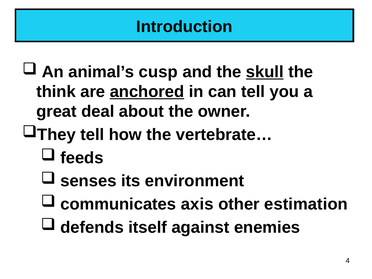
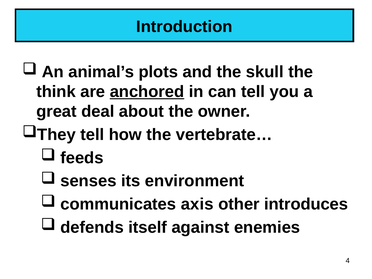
cusp: cusp -> plots
skull underline: present -> none
estimation: estimation -> introduces
